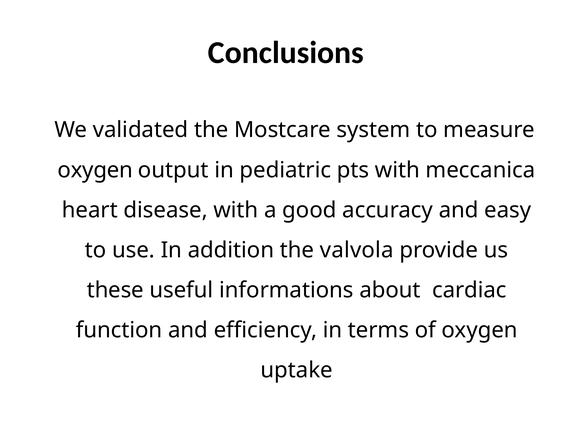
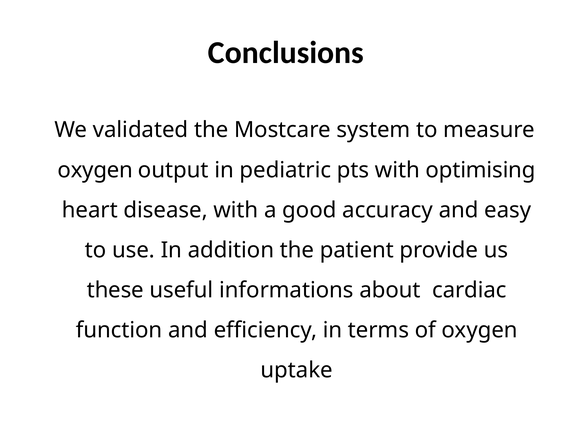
meccanica: meccanica -> optimising
valvola: valvola -> patient
